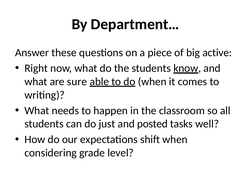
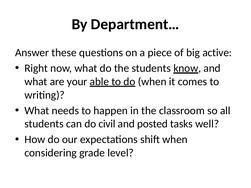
sure: sure -> your
just: just -> civil
